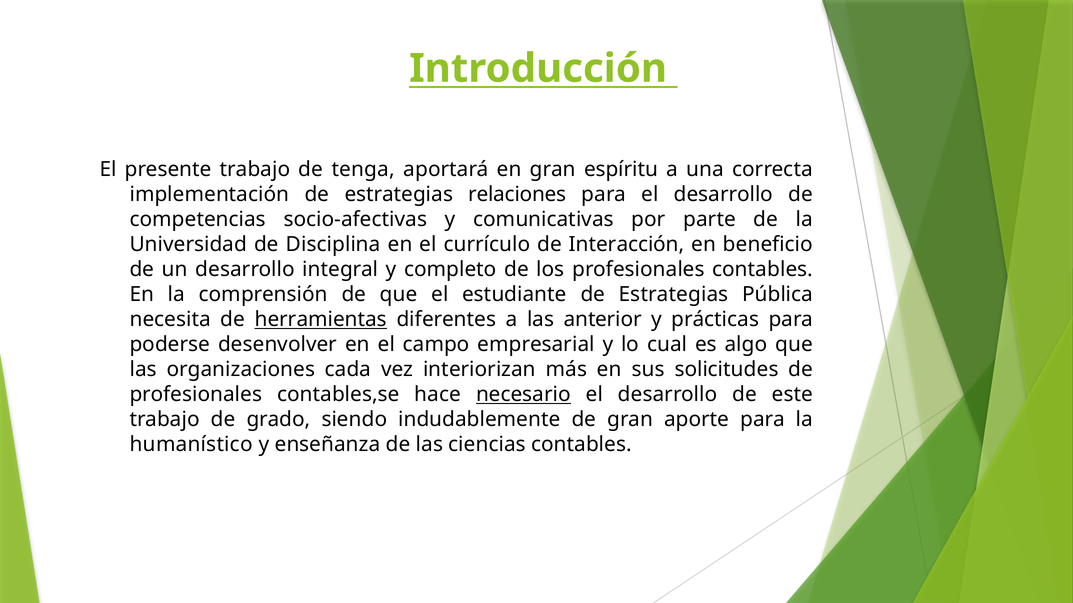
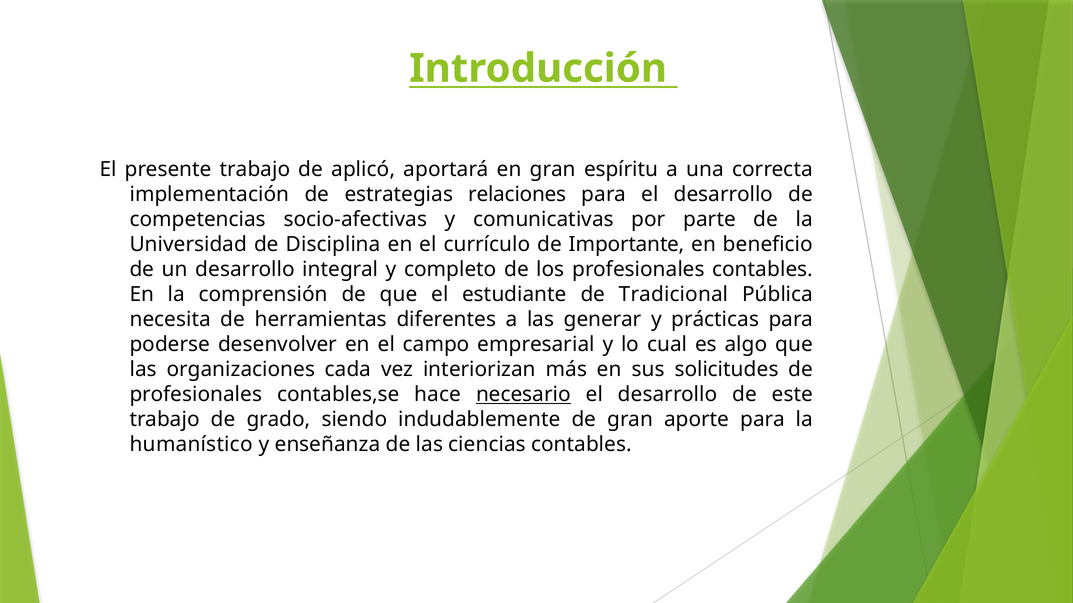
tenga: tenga -> aplicó
Interacción: Interacción -> Importante
estudiante de Estrategias: Estrategias -> Tradicional
herramientas underline: present -> none
anterior: anterior -> generar
